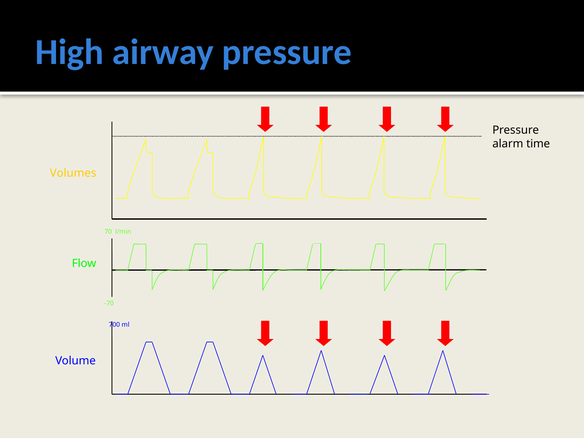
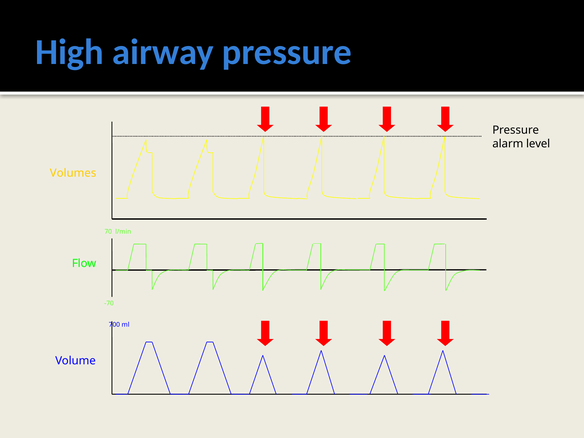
time: time -> level
